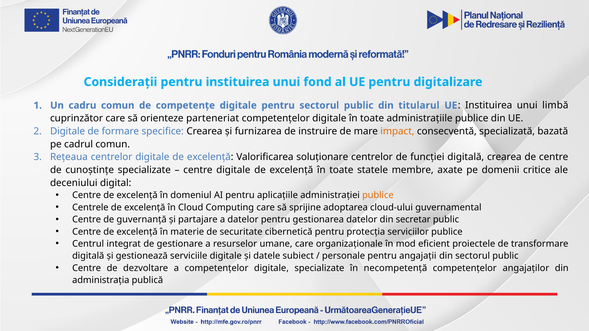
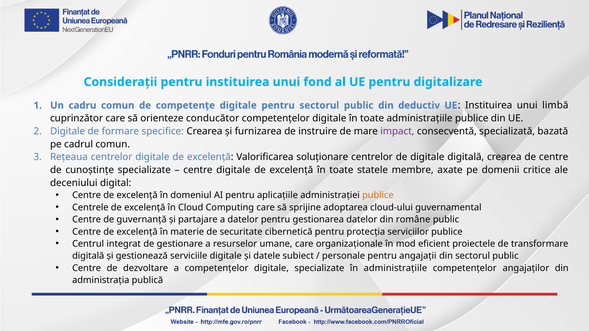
titularul: titularul -> deductiv
parteneriat: parteneriat -> conducător
impact colour: orange -> purple
de funcției: funcției -> digitale
secretar: secretar -> române
în necompetență: necompetență -> administrațiile
